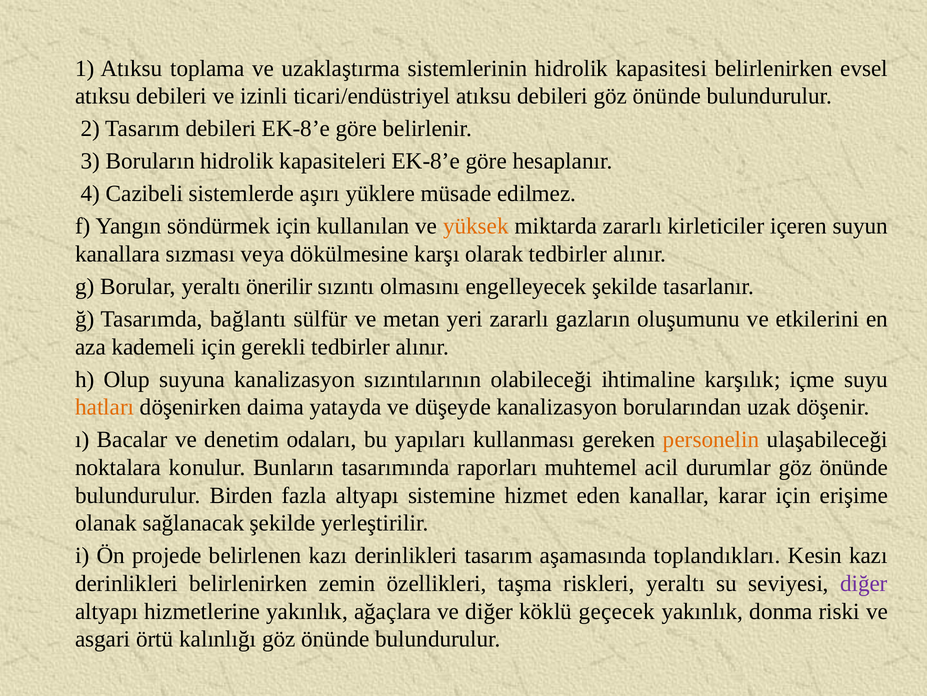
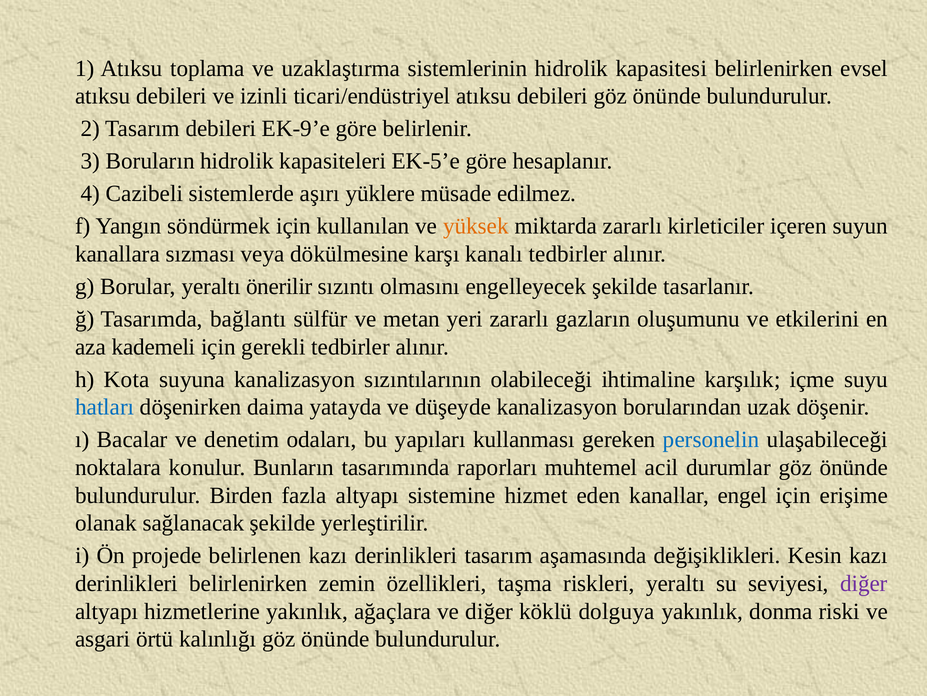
debileri EK-8’e: EK-8’e -> EK-9’e
kapasiteleri EK-8’e: EK-8’e -> EK-5’e
olarak: olarak -> kanalı
Olup: Olup -> Kota
hatları colour: orange -> blue
personelin colour: orange -> blue
karar: karar -> engel
toplandıkları: toplandıkları -> değişiklikleri
geçecek: geçecek -> dolguya
